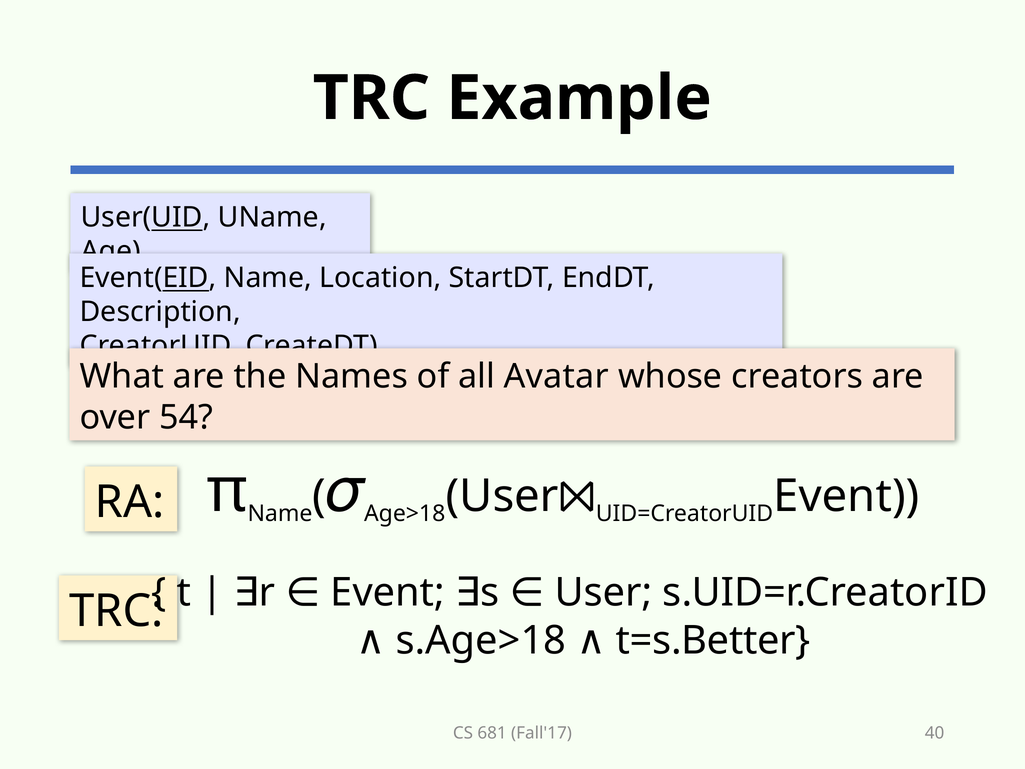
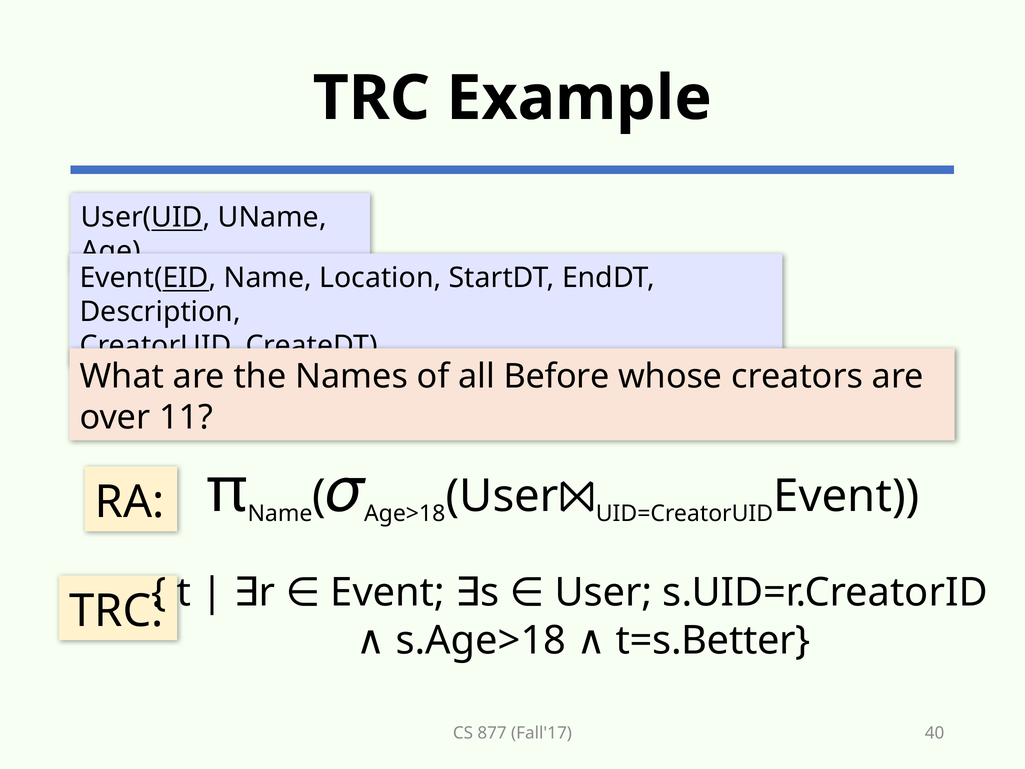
Avatar: Avatar -> Before
54: 54 -> 11
681: 681 -> 877
